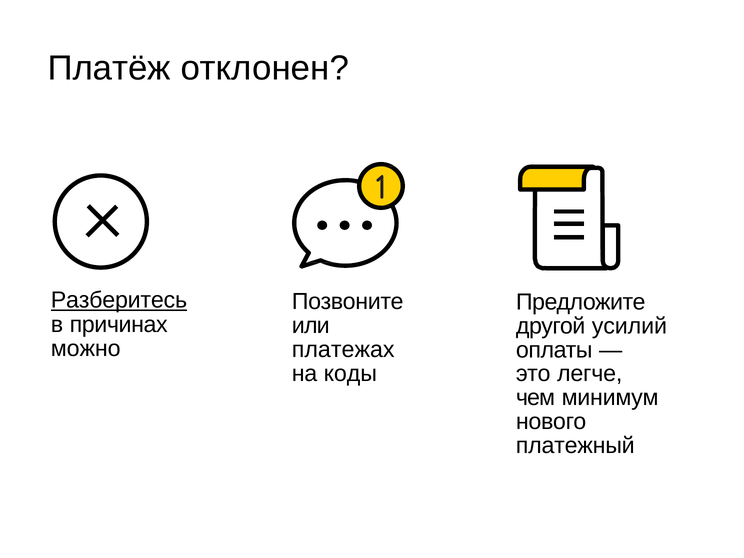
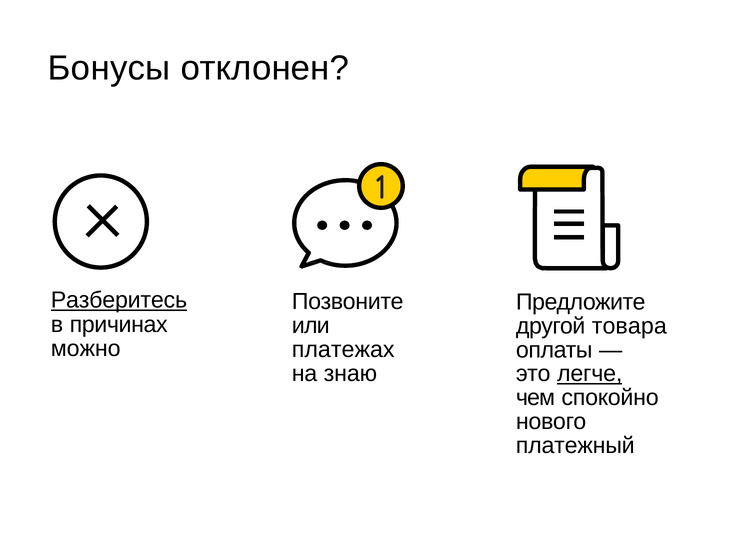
Платёж: Платёж -> Бонусы
усилий: усилий -> товара
коды: коды -> знаю
легче underline: none -> present
минимум: минимум -> спокойно
